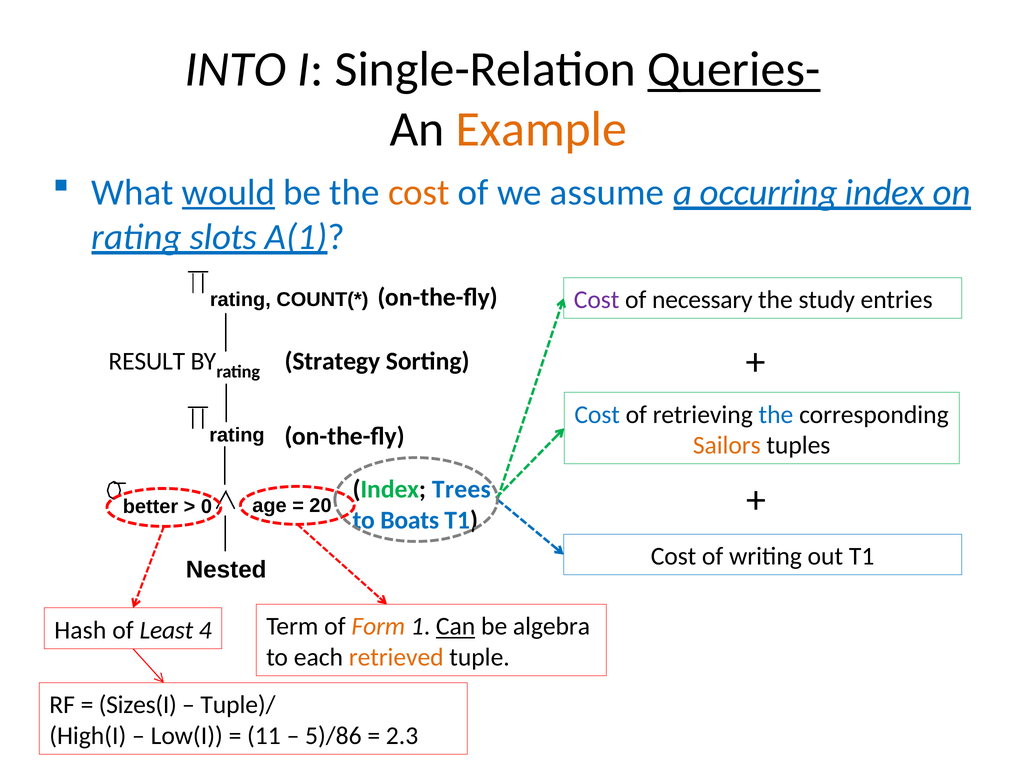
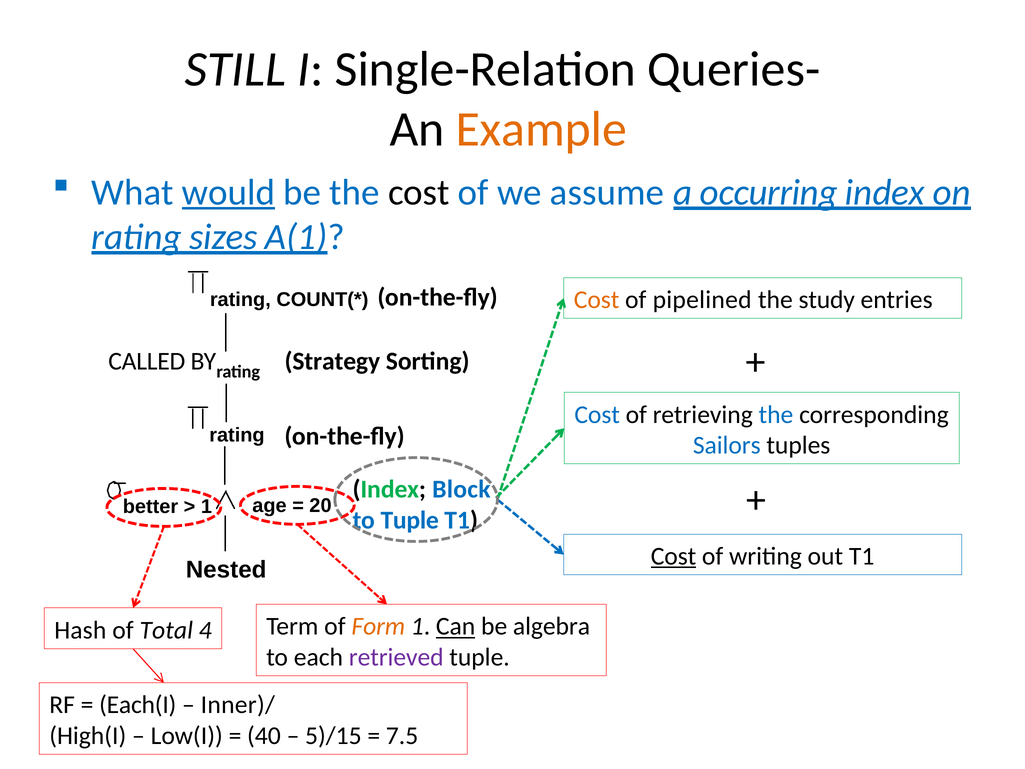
INTO: INTO -> STILL
Queries- underline: present -> none
cost at (419, 192) colour: orange -> black
slots: slots -> sizes
Cost at (597, 300) colour: purple -> orange
necessary: necessary -> pipelined
RESULT: RESULT -> CALLED
Sailors colour: orange -> blue
Trees: Trees -> Block
0 at (207, 507): 0 -> 1
to Boats: Boats -> Tuple
Cost at (674, 556) underline: none -> present
Least: Least -> Total
retrieved colour: orange -> purple
Sizes(I: Sizes(I -> Each(I
Tuple)/: Tuple)/ -> Inner)/
11: 11 -> 40
5)/86: 5)/86 -> 5)/15
2.3: 2.3 -> 7.5
